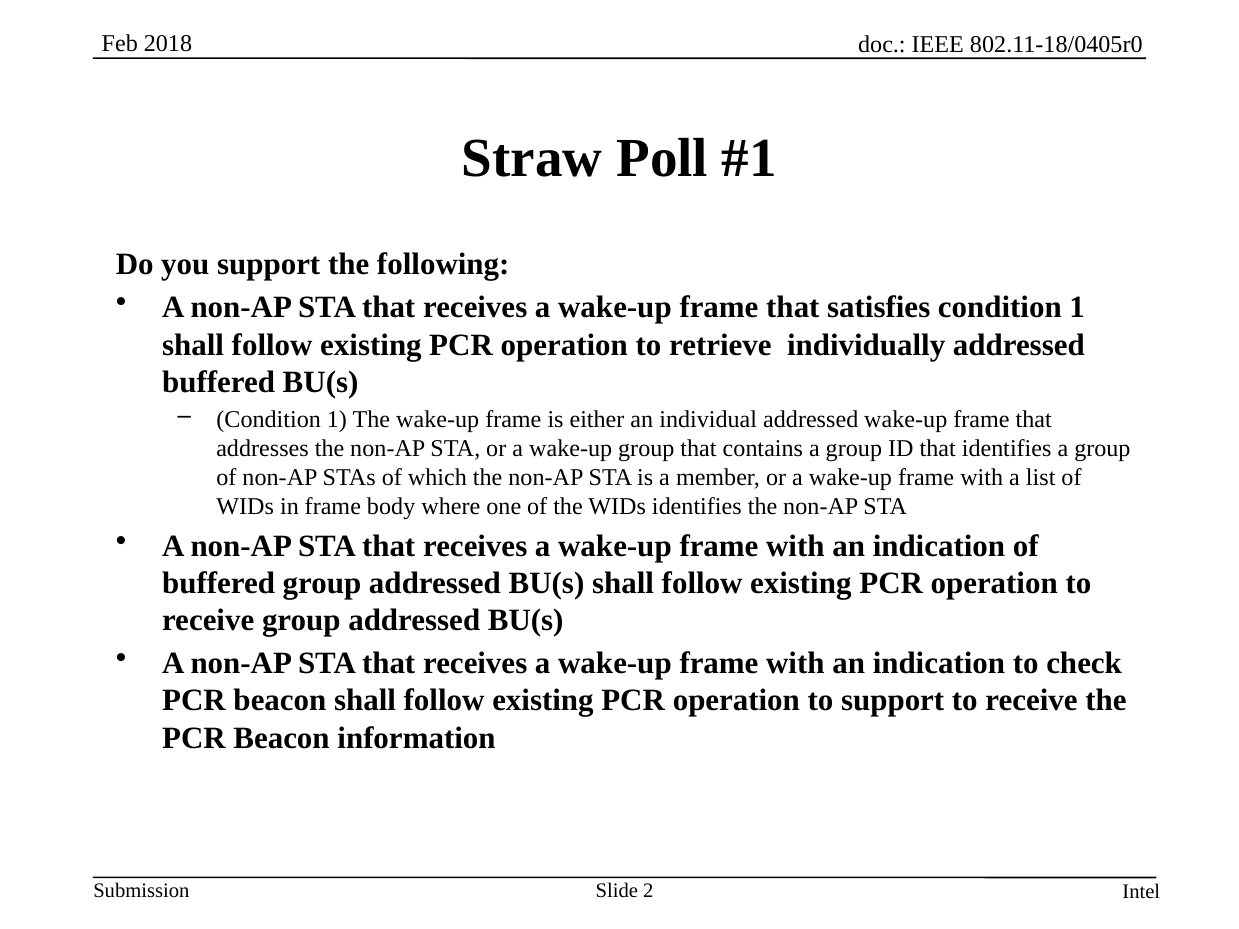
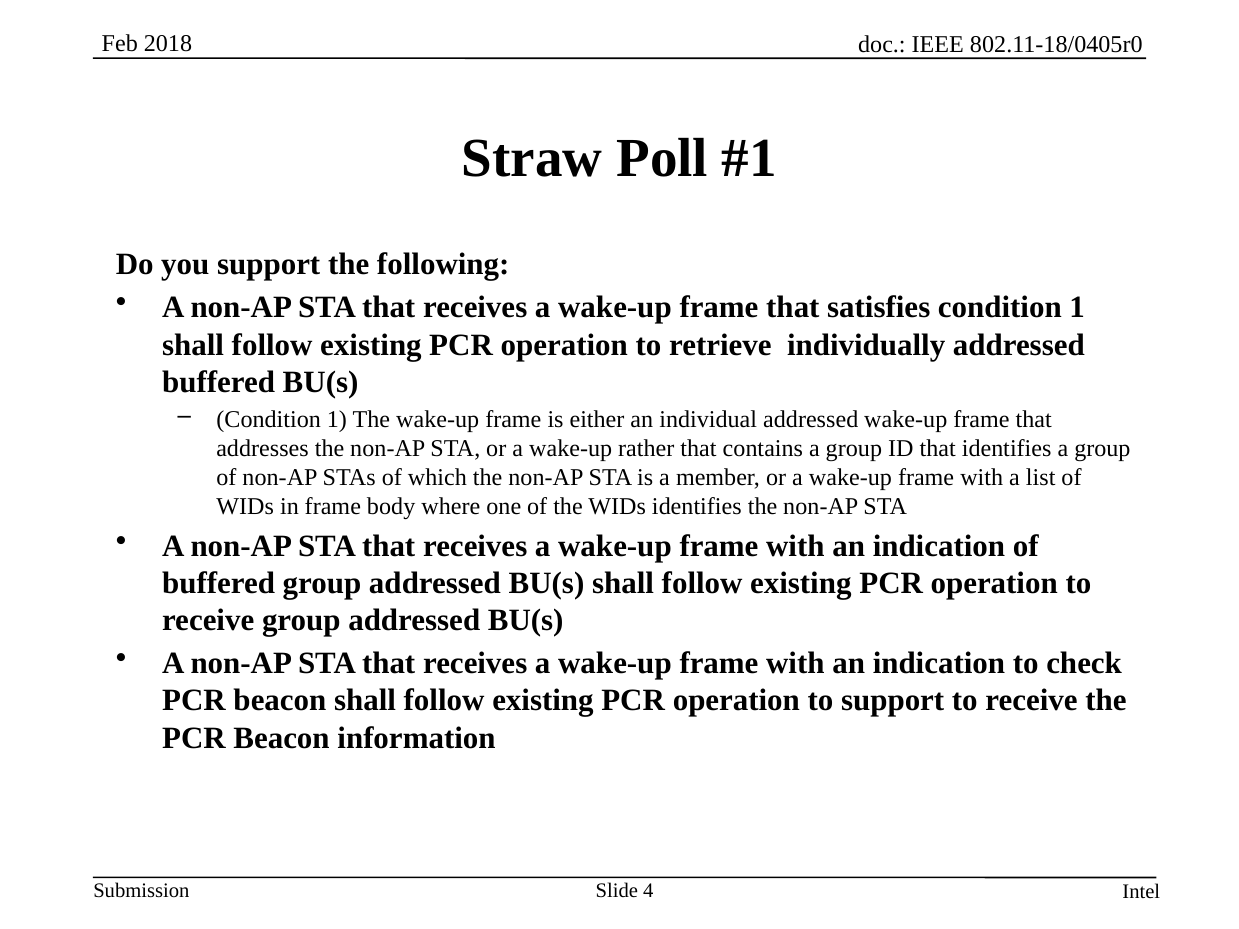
wake-up group: group -> rather
2: 2 -> 4
